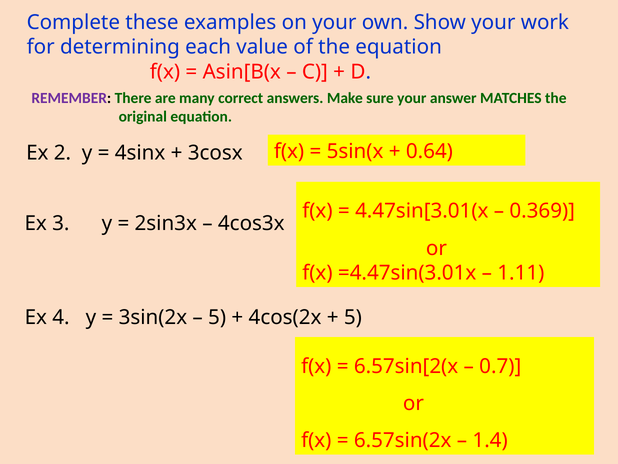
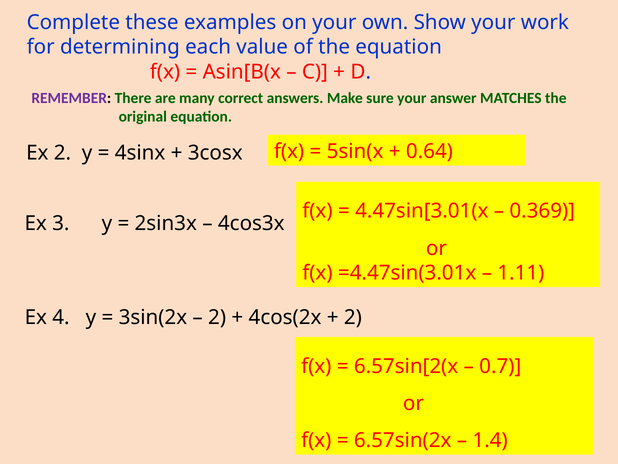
5 at (217, 317): 5 -> 2
5 at (353, 317): 5 -> 2
